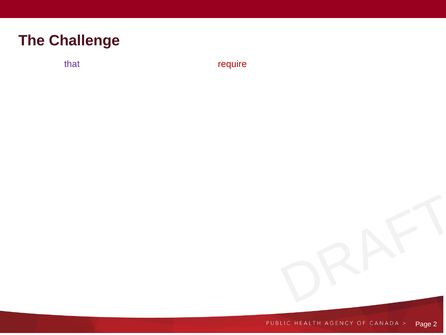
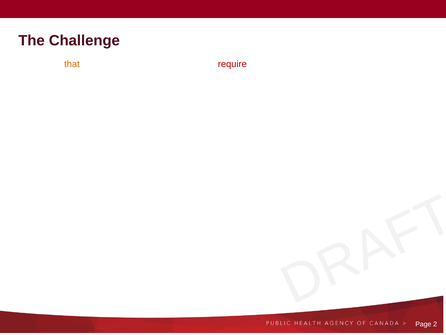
that colour: purple -> orange
